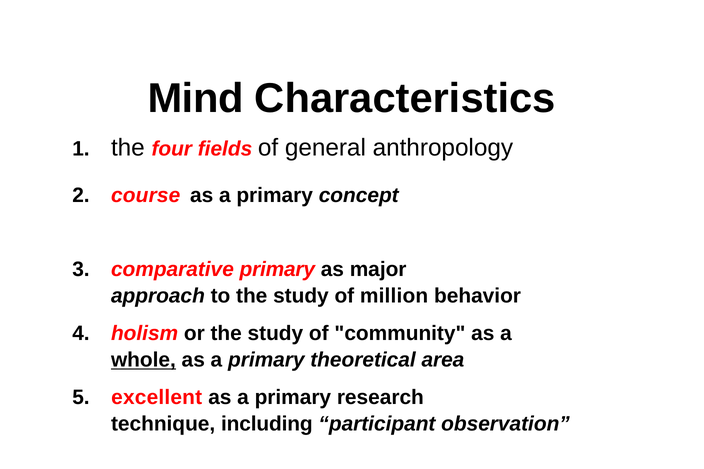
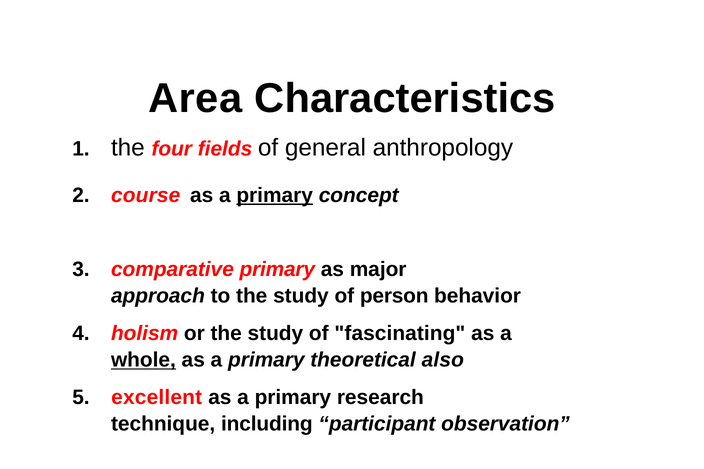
Mind: Mind -> Area
primary at (275, 195) underline: none -> present
million: million -> person
community: community -> fascinating
area: area -> also
